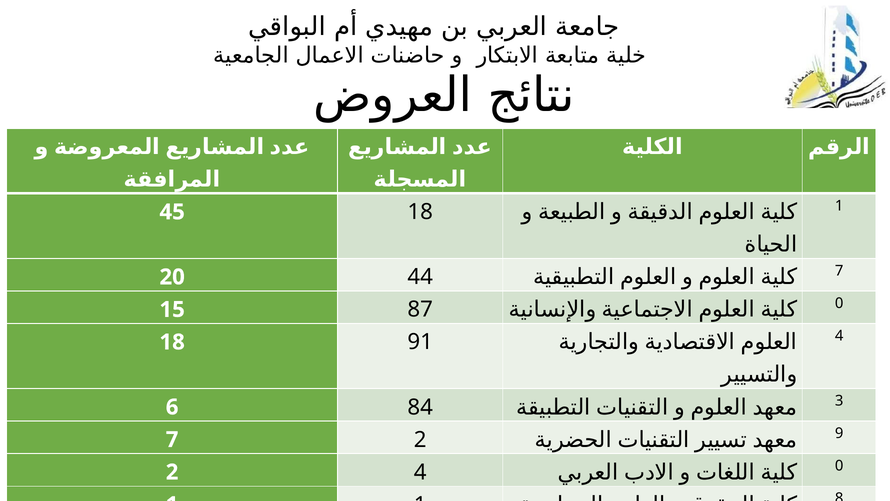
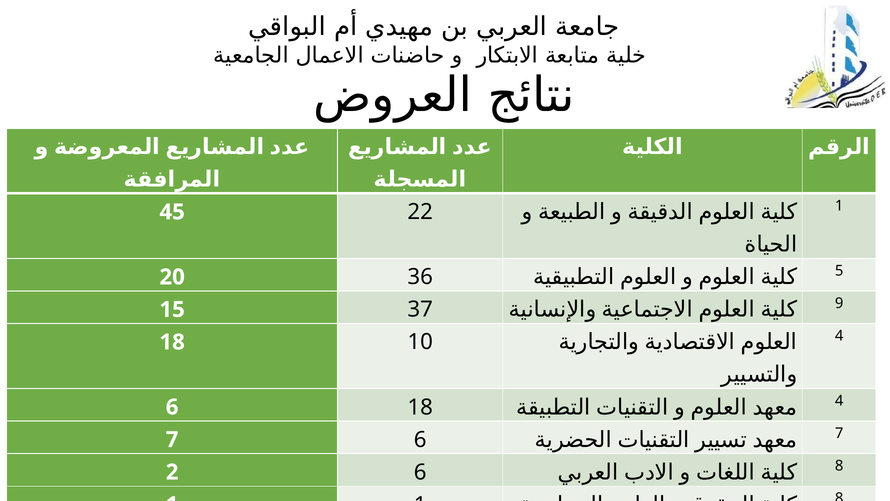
45 18: 18 -> 22
44: 44 -> 36
7 at (839, 271): 7 -> 5
87: 87 -> 37
0 at (839, 303): 0 -> 9
18 91: 91 -> 10
84 at (420, 407): 84 -> 18
3 at (839, 401): 3 -> 4
2 at (420, 439): 2 -> 6
9 at (839, 433): 9 -> 7
4 at (420, 472): 4 -> 6
0 at (839, 466): 0 -> 8
